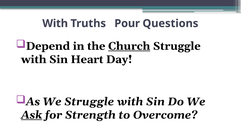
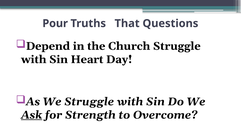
With at (55, 23): With -> Pour
Pour: Pour -> That
Church underline: present -> none
